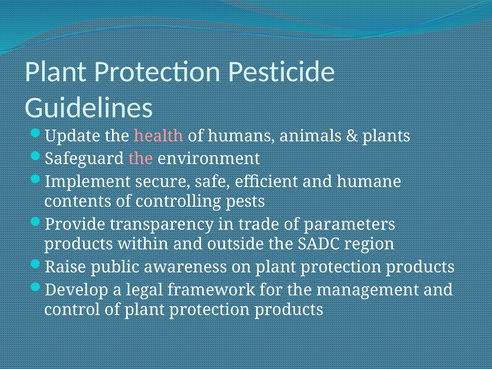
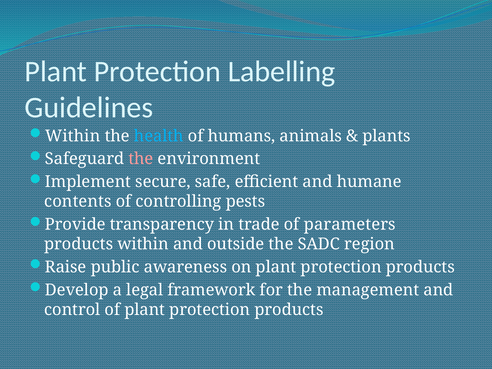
Pesticide: Pesticide -> Labelling
Update at (73, 136): Update -> Within
health colour: pink -> light blue
